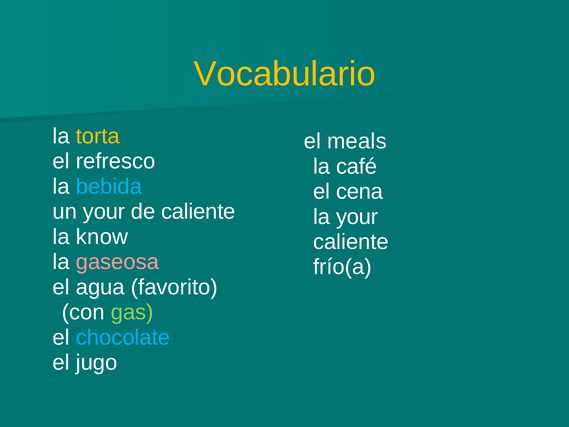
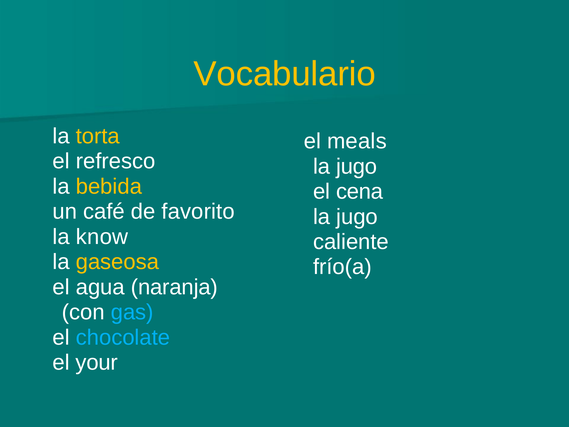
café at (357, 166): café -> jugo
bebida colour: light blue -> yellow
un your: your -> café
de caliente: caliente -> favorito
your at (357, 217): your -> jugo
gaseosa colour: pink -> yellow
favorito: favorito -> naranja
gas colour: light green -> light blue
jugo: jugo -> your
